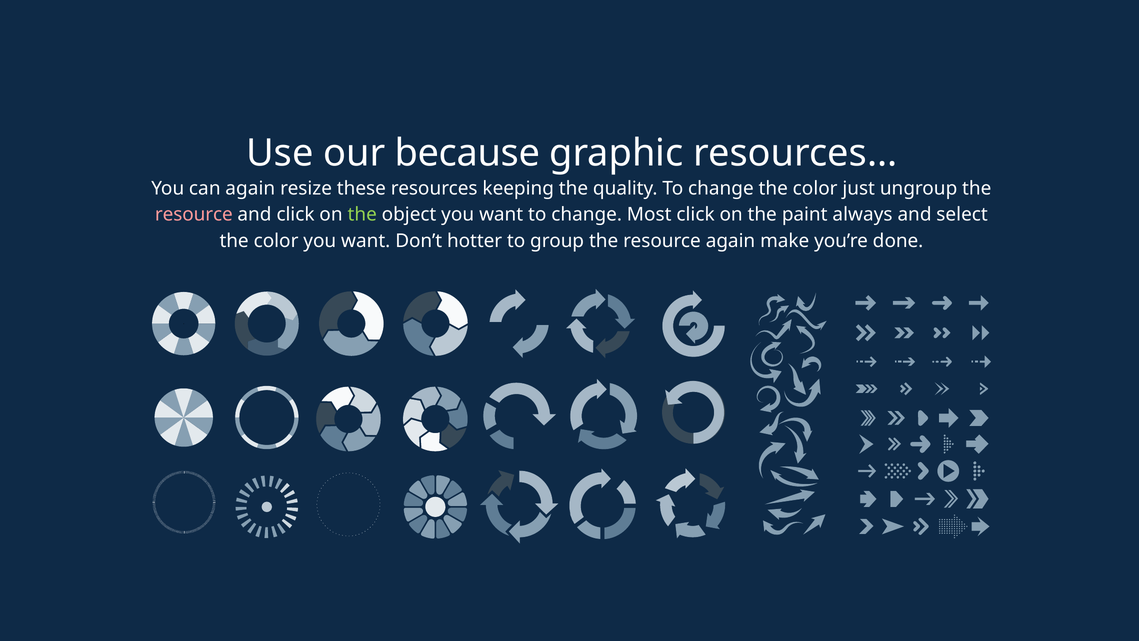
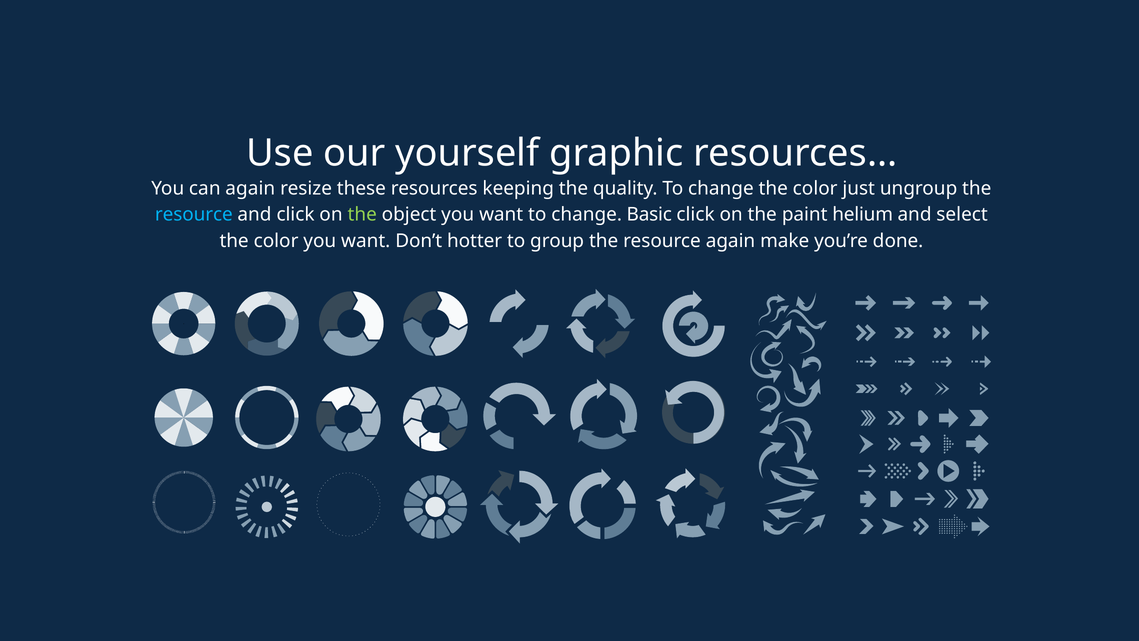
because: because -> yourself
resource at (194, 215) colour: pink -> light blue
Most: Most -> Basic
always: always -> helium
